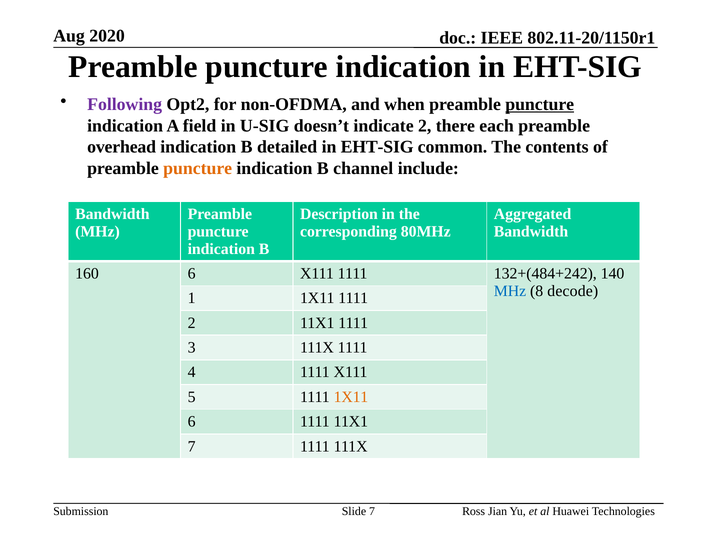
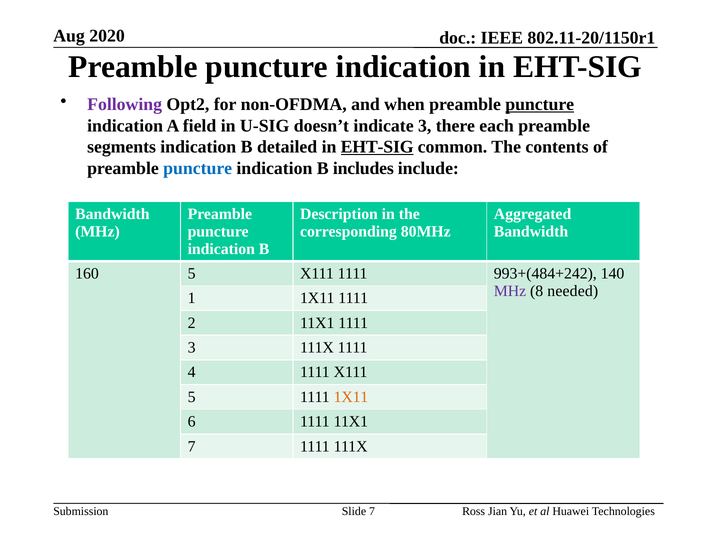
indicate 2: 2 -> 3
overhead: overhead -> segments
EHT-SIG at (377, 147) underline: none -> present
puncture at (198, 168) colour: orange -> blue
channel: channel -> includes
160 6: 6 -> 5
132+(484+242: 132+(484+242 -> 993+(484+242
MHz at (510, 291) colour: blue -> purple
decode: decode -> needed
